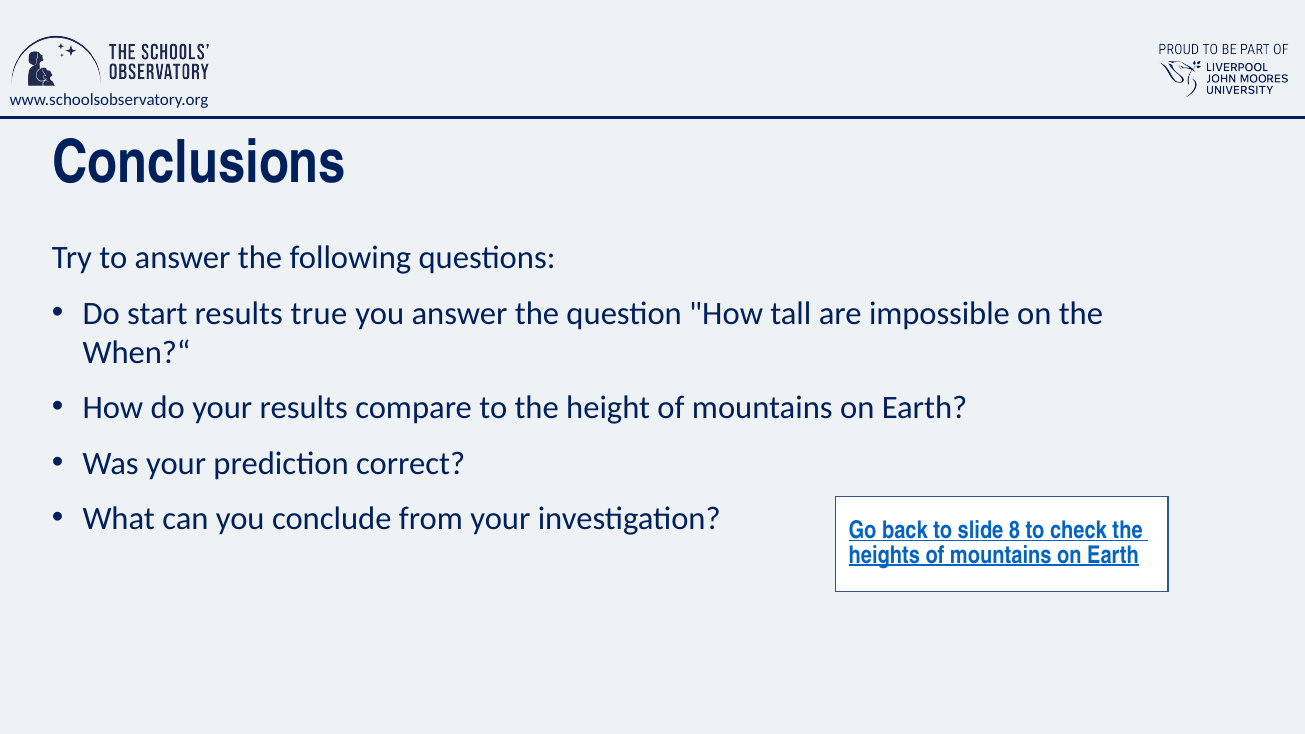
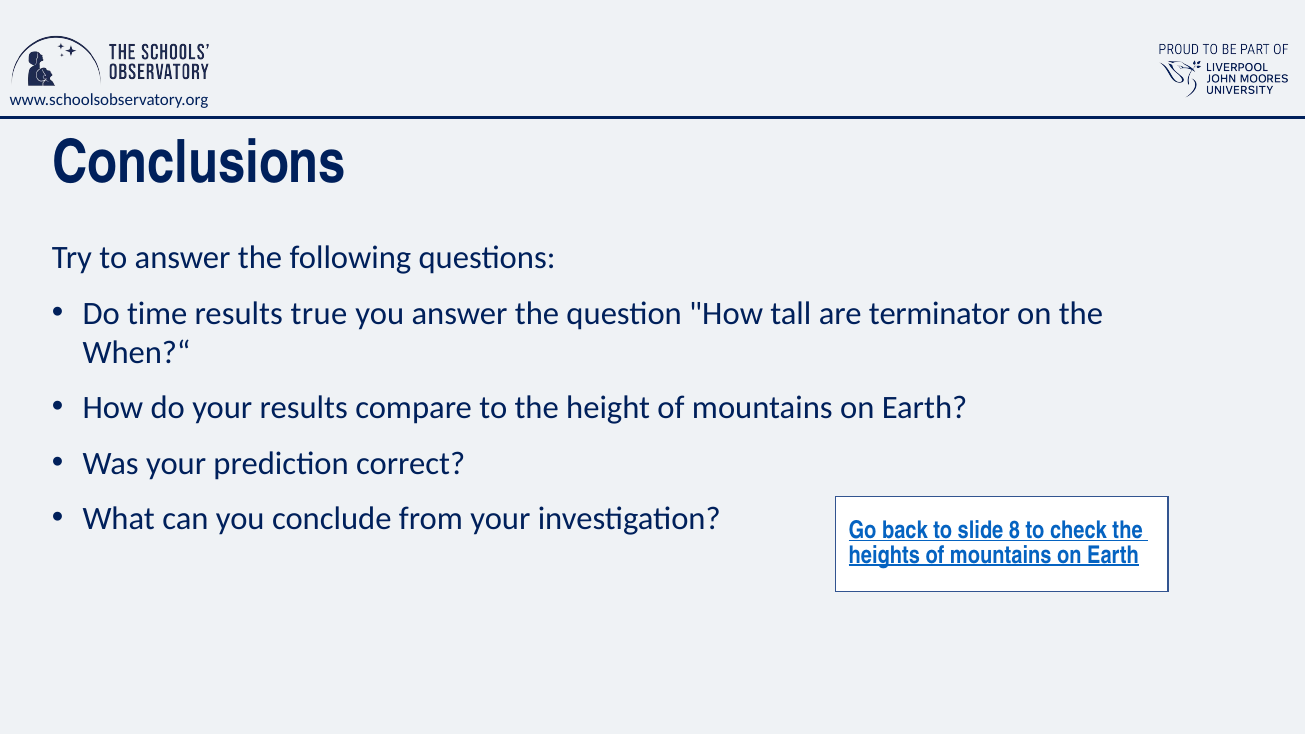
start: start -> time
impossible: impossible -> terminator
